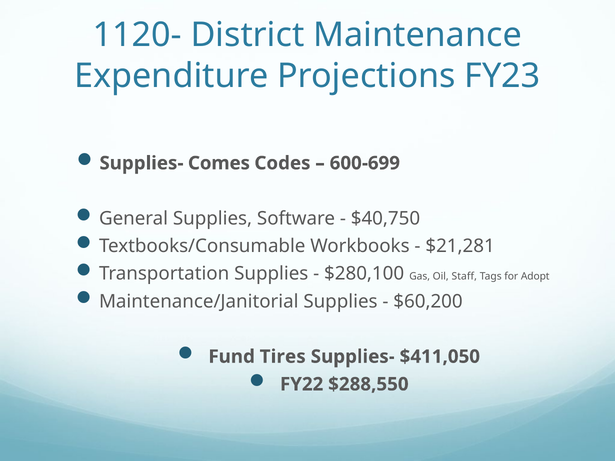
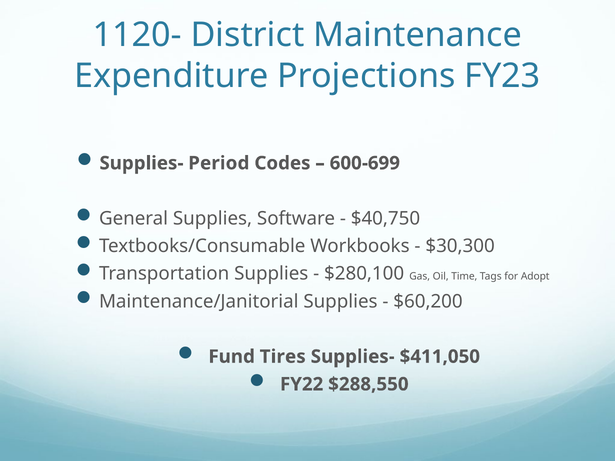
Comes: Comes -> Period
$21,281: $21,281 -> $30,300
Staff: Staff -> Time
